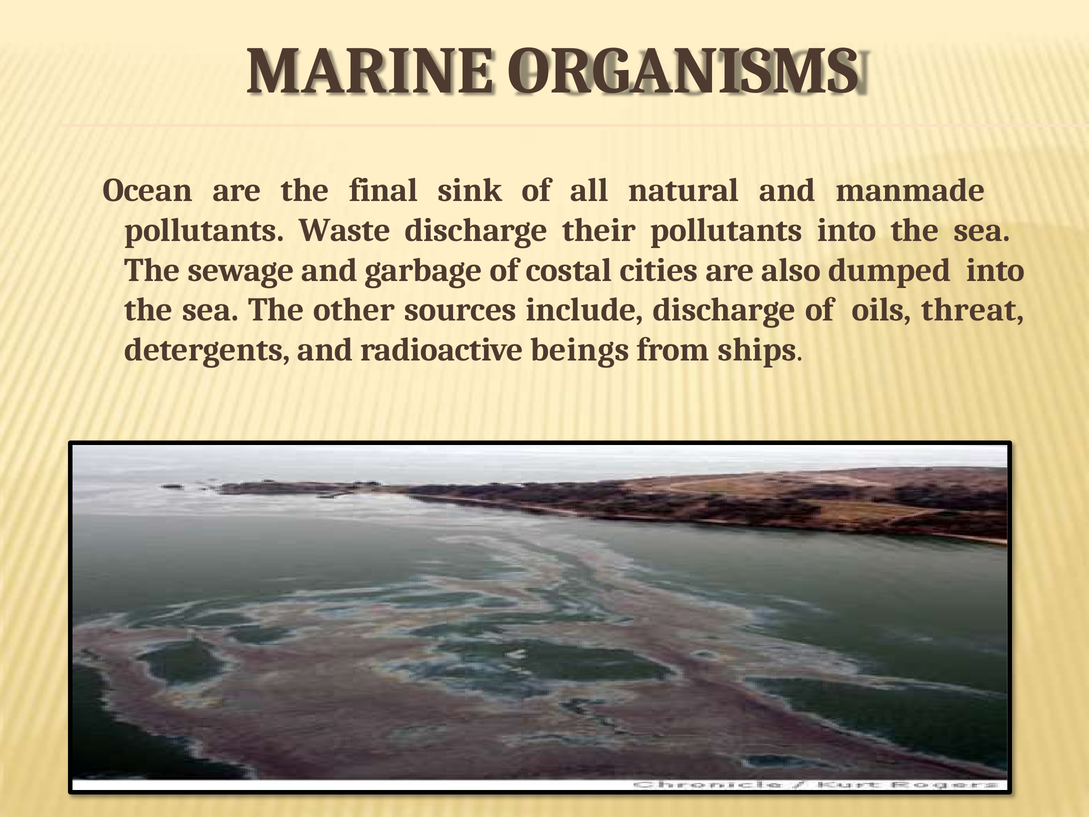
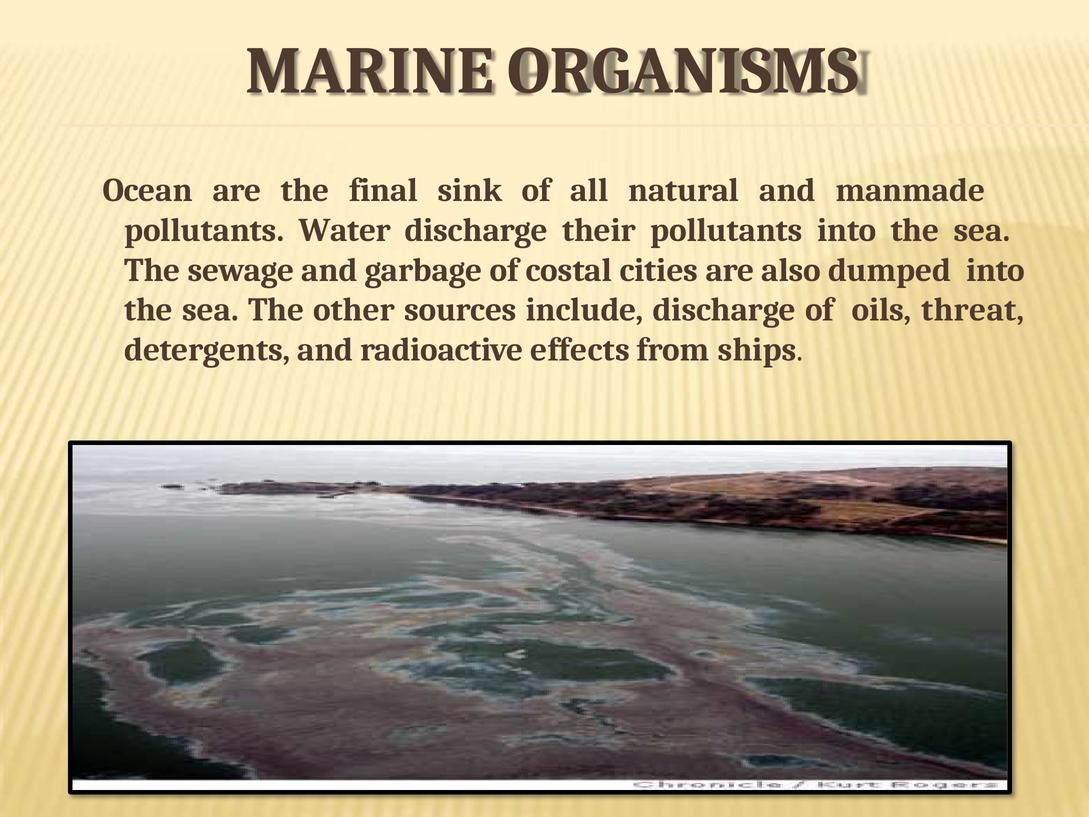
Waste: Waste -> Water
beings: beings -> effects
